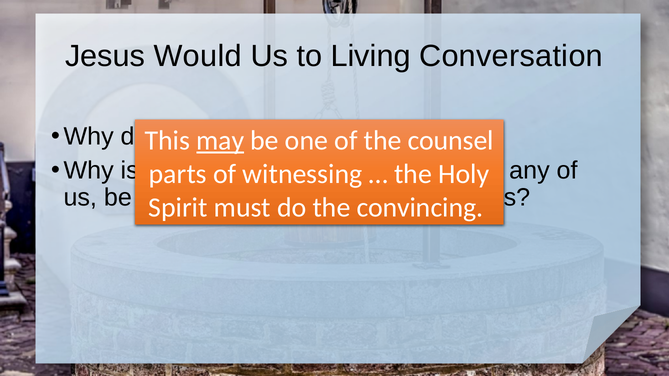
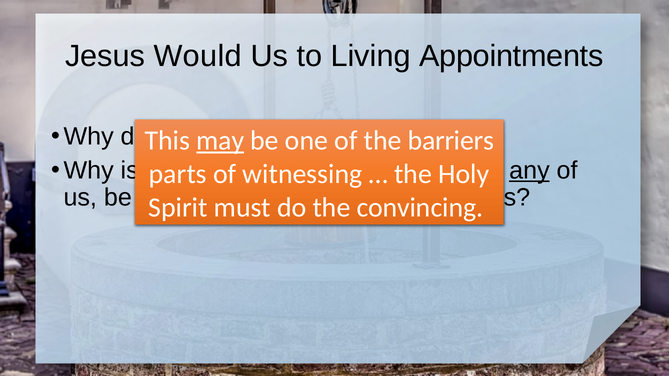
Conversation: Conversation -> Appointments
counsel: counsel -> barriers
any underline: none -> present
